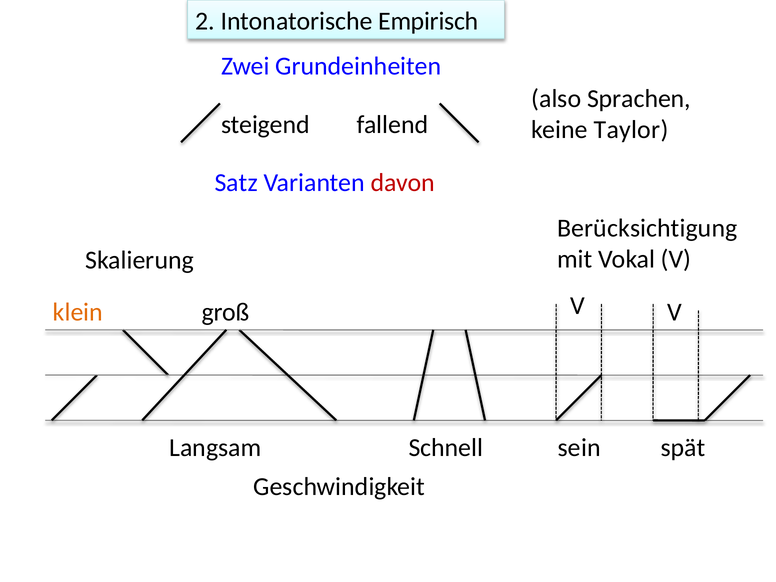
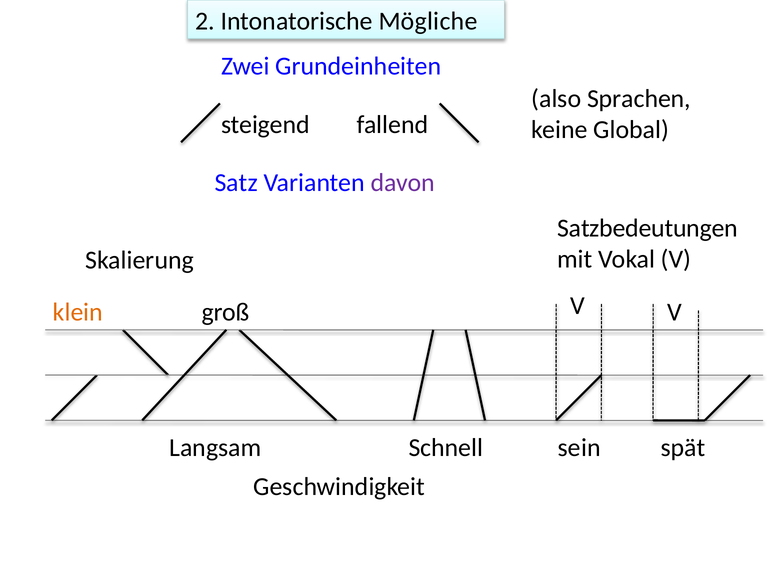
Empirisch: Empirisch -> Mögliche
Taylor: Taylor -> Global
davon colour: red -> purple
Berücksichtigung: Berücksichtigung -> Satzbedeutungen
